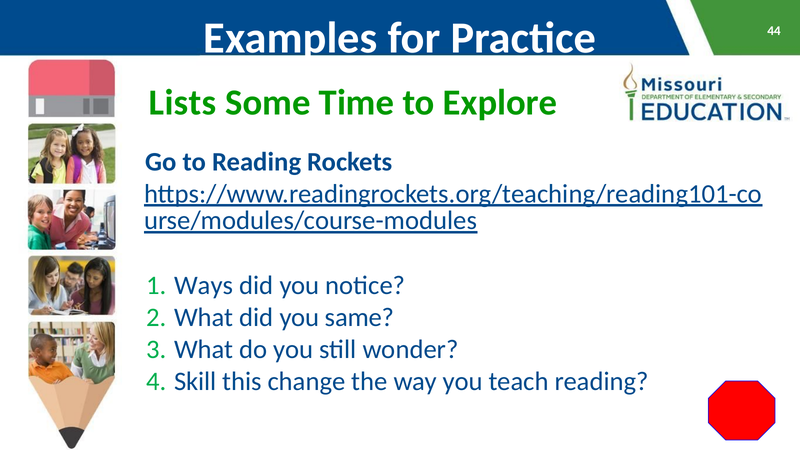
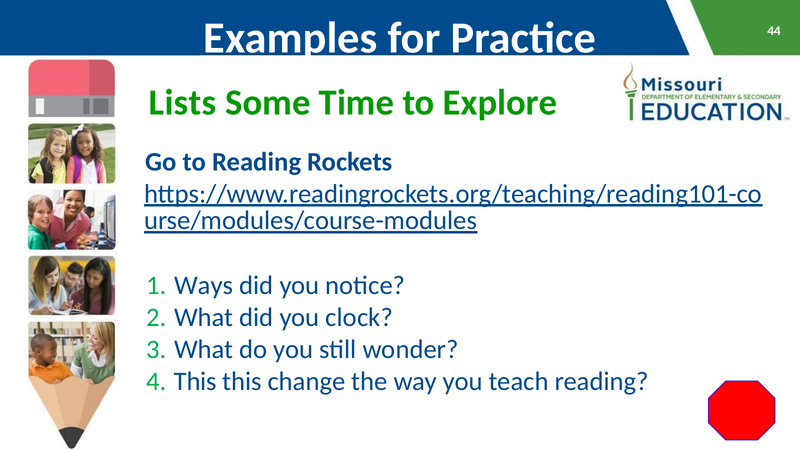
same: same -> clock
Skill at (195, 381): Skill -> This
